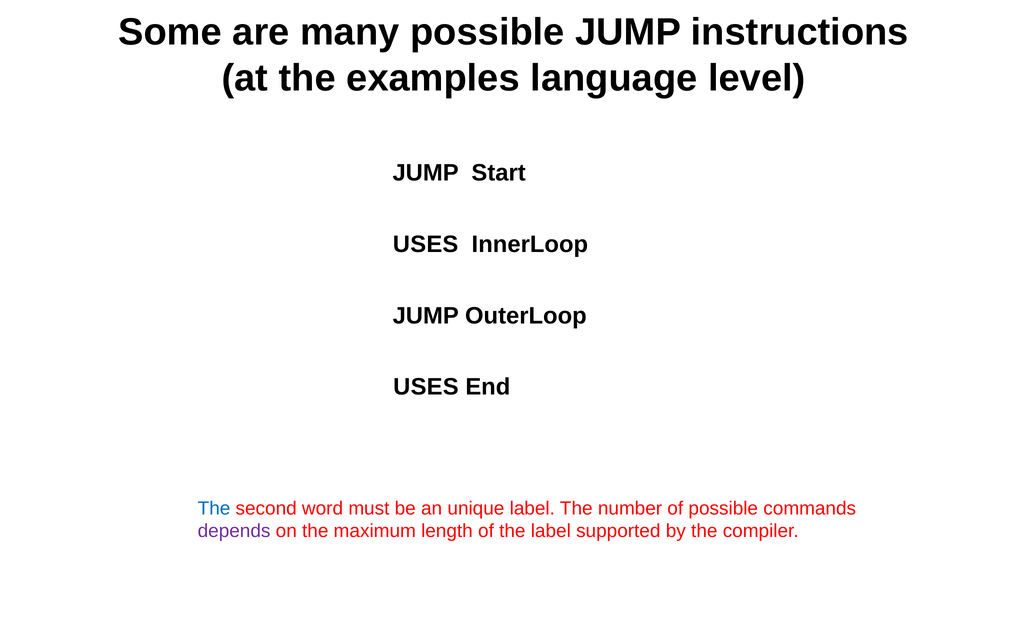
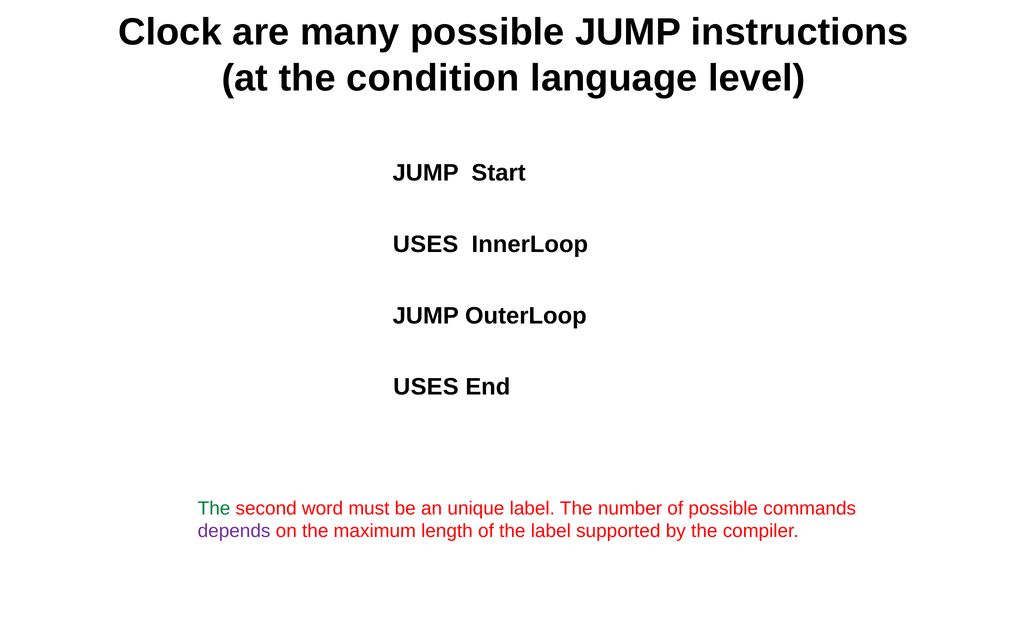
Some: Some -> Clock
examples: examples -> condition
The at (214, 509) colour: blue -> green
